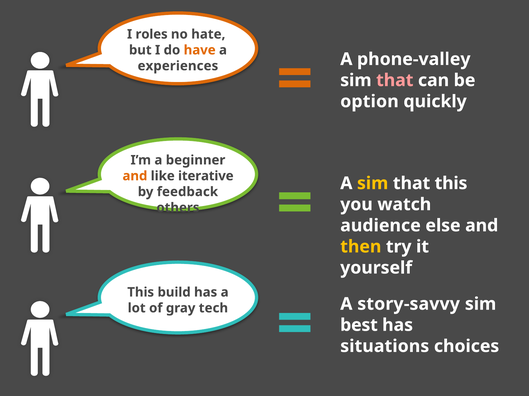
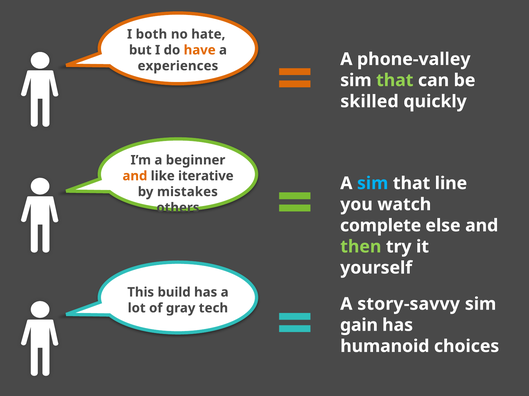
roles: roles -> both
that at (395, 80) colour: pink -> light green
option: option -> skilled
sim at (373, 184) colour: yellow -> light blue
that this: this -> line
feedback: feedback -> mistakes
audience: audience -> complete
then colour: yellow -> light green
best: best -> gain
situations: situations -> humanoid
